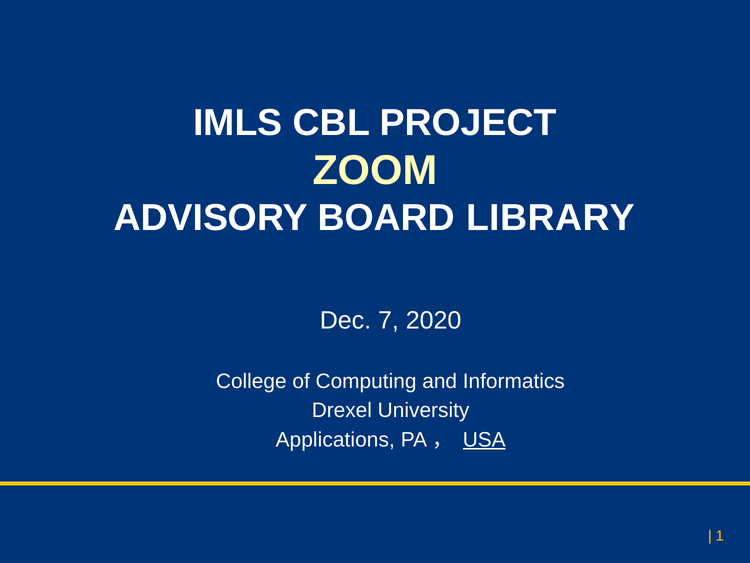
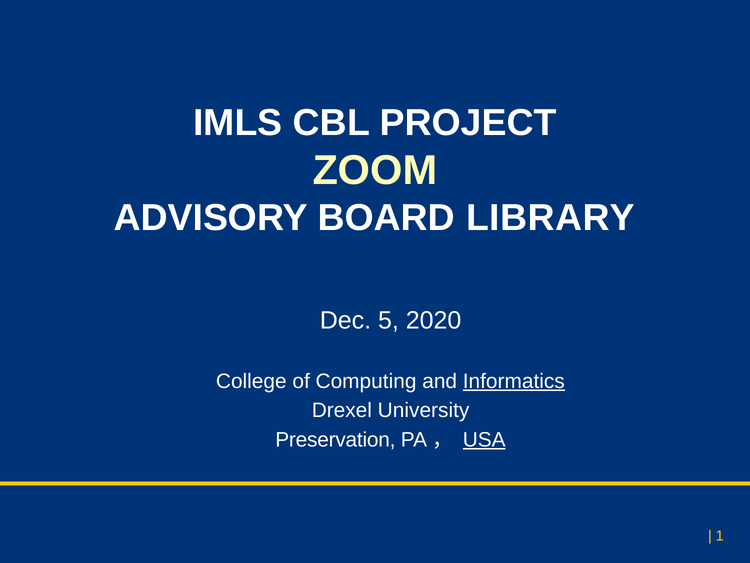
7: 7 -> 5
Informatics underline: none -> present
Applications: Applications -> Preservation
